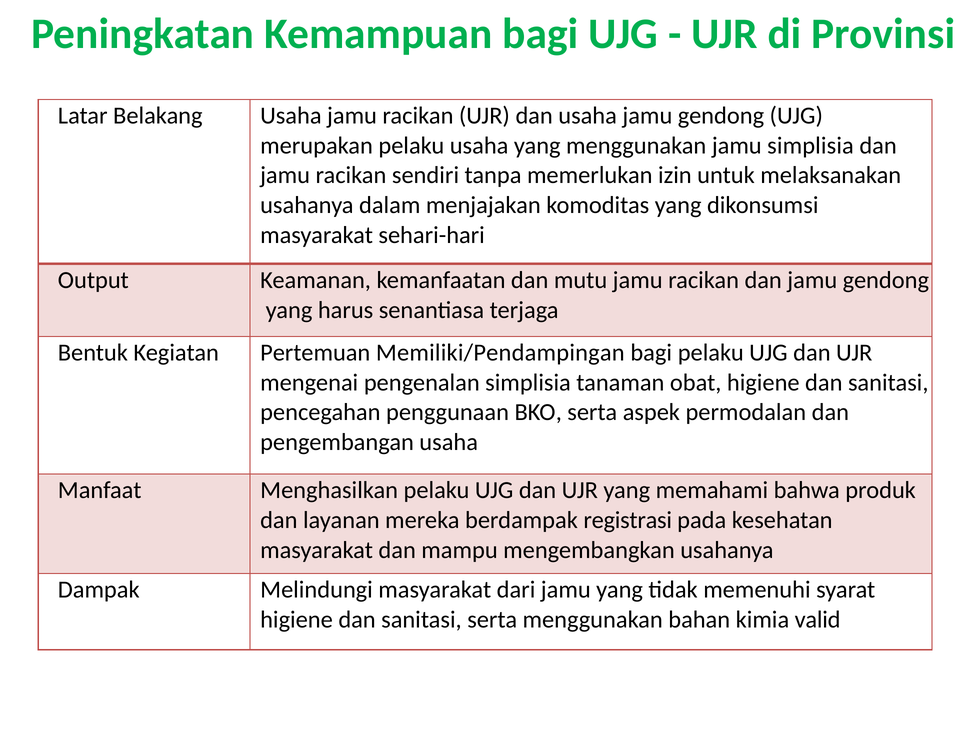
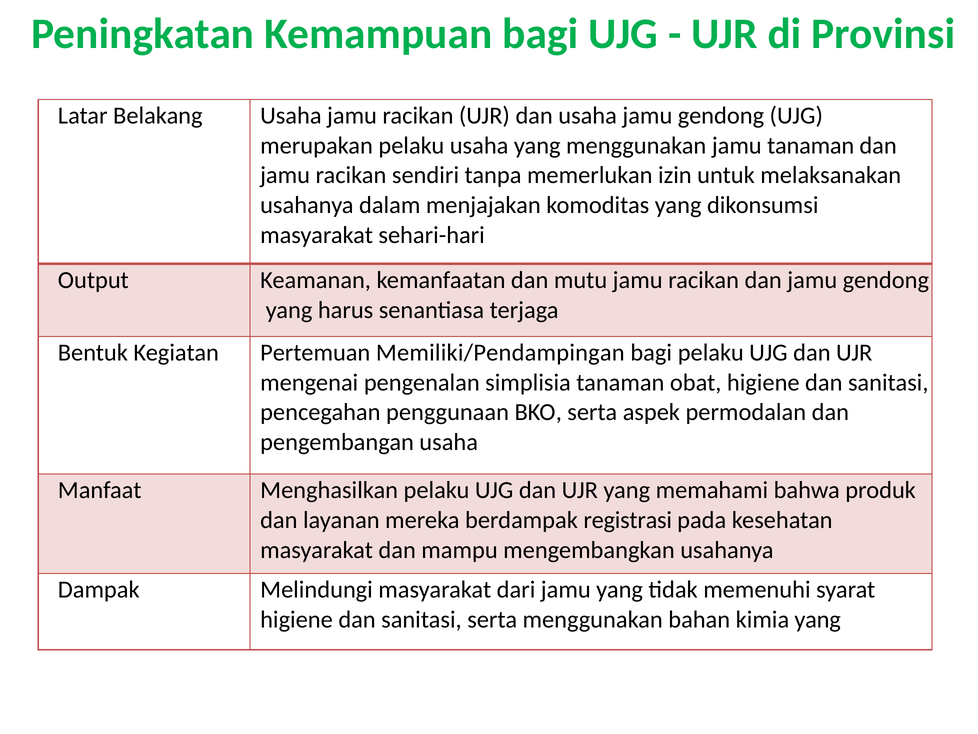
jamu simplisia: simplisia -> tanaman
kimia valid: valid -> yang
